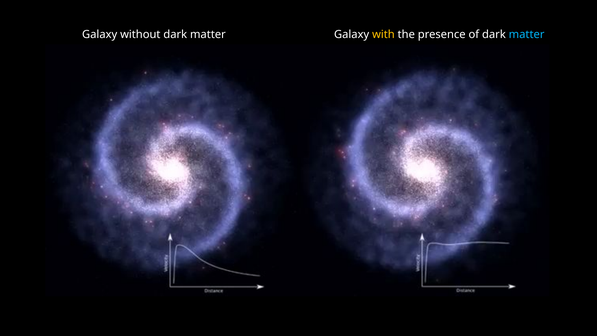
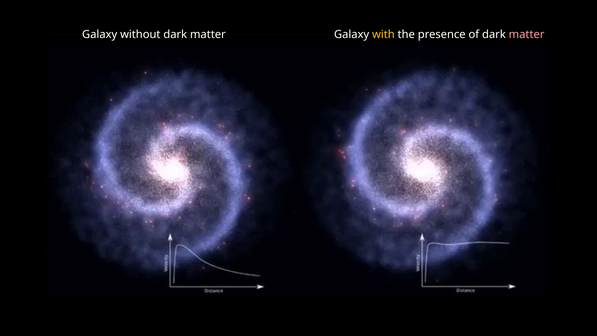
matter at (527, 35) colour: light blue -> pink
